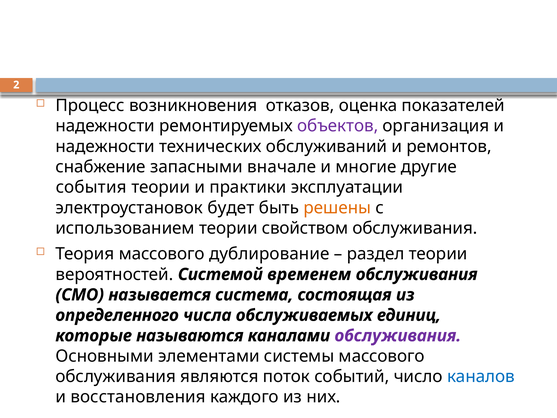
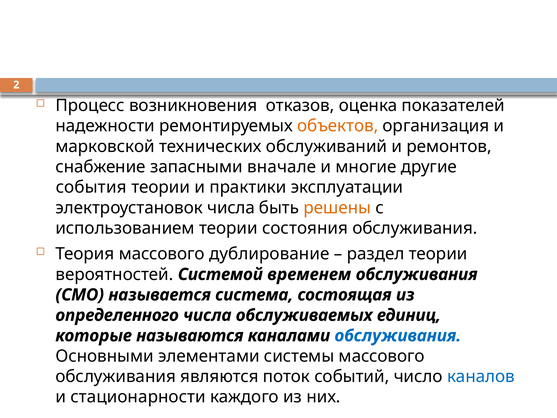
объектов colour: purple -> orange
надежности at (105, 146): надежности -> марковской
электроустановок будет: будет -> числа
свойством: свойством -> состояния
обслуживания at (398, 336) colour: purple -> blue
восстановления: восстановления -> стационарности
